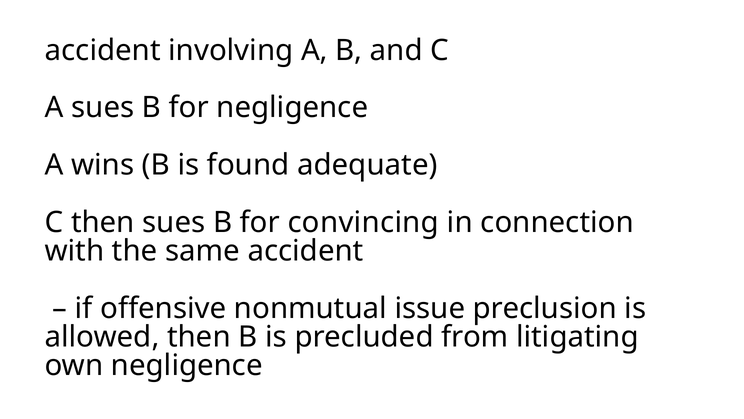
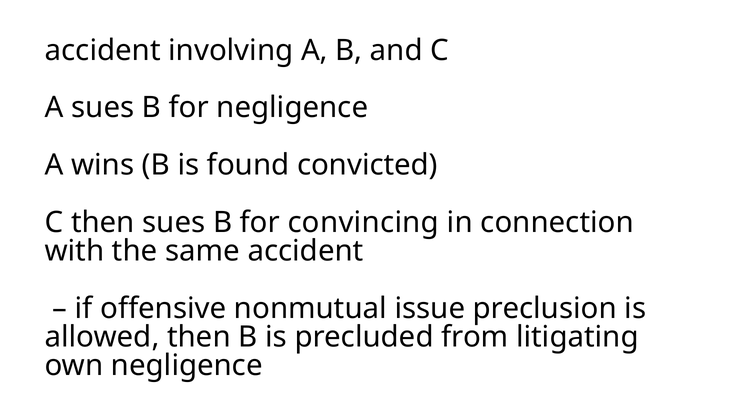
adequate: adequate -> convicted
